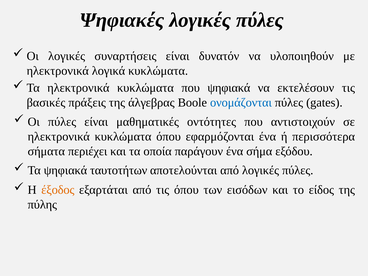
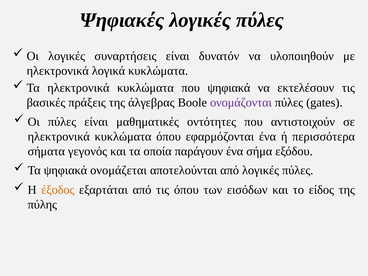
ονομάζονται colour: blue -> purple
περιέχει: περιέχει -> γεγονός
ταυτοτήτων: ταυτοτήτων -> ονομάζεται
